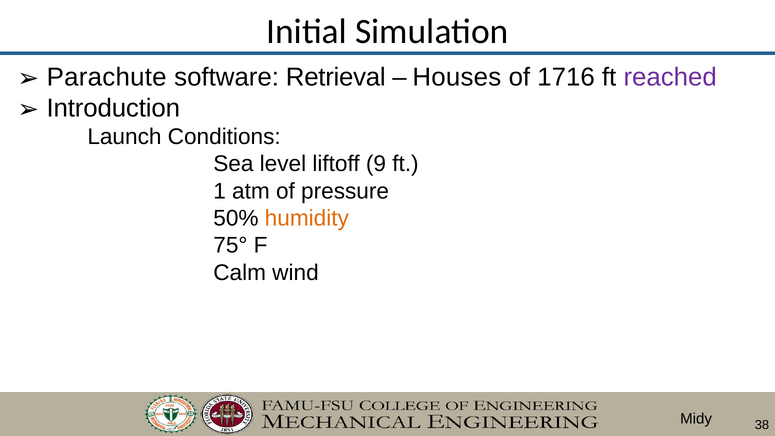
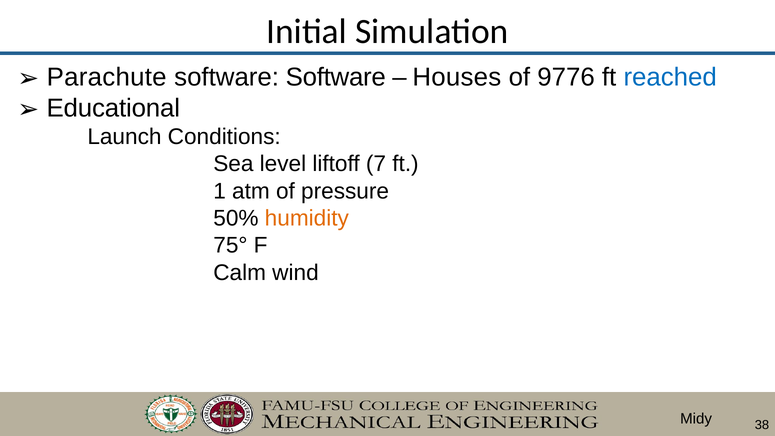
software Retrieval: Retrieval -> Software
1716: 1716 -> 9776
reached colour: purple -> blue
Introduction: Introduction -> Educational
9: 9 -> 7
